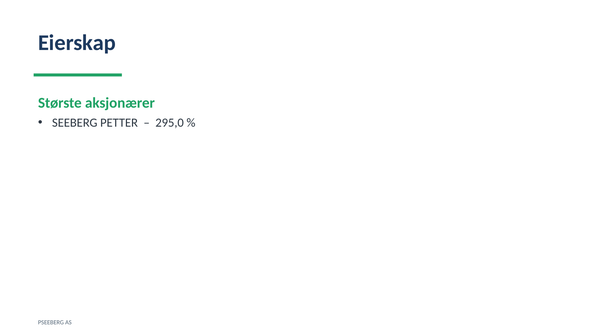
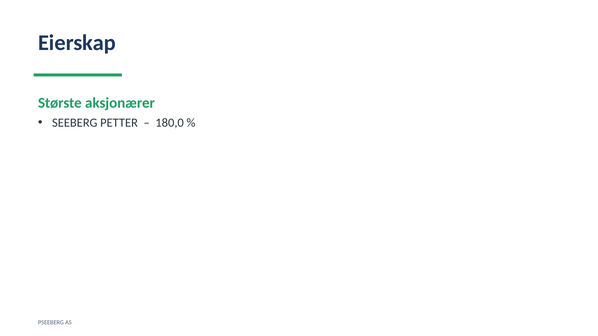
295,0: 295,0 -> 180,0
